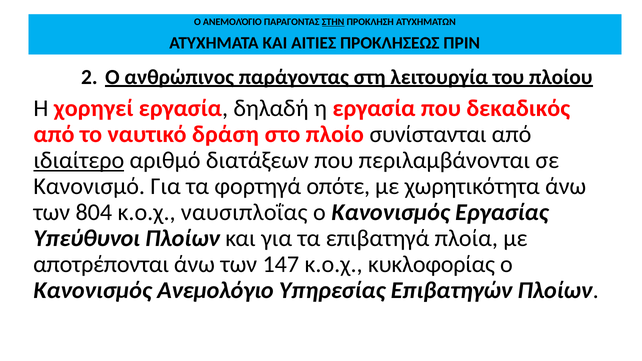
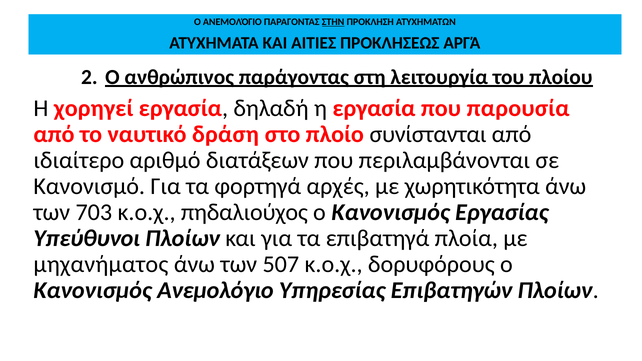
ΠΡΙΝ: ΠΡΙΝ -> ΑΡΓΆ
δεκαδικός: δεκαδικός -> παρουσία
ιδιαίτερο underline: present -> none
οπότε: οπότε -> αρχές
804: 804 -> 703
ναυσιπλοΐας: ναυσιπλοΐας -> πηδαλιούχος
αποτρέπονται: αποτρέπονται -> μηχανήματος
147: 147 -> 507
κυκλοφορίας: κυκλοφορίας -> δορυφόρους
